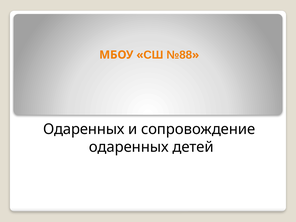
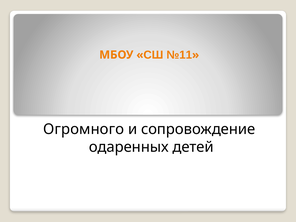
№88: №88 -> №11
Одаренных at (84, 129): Одаренных -> Огромного
